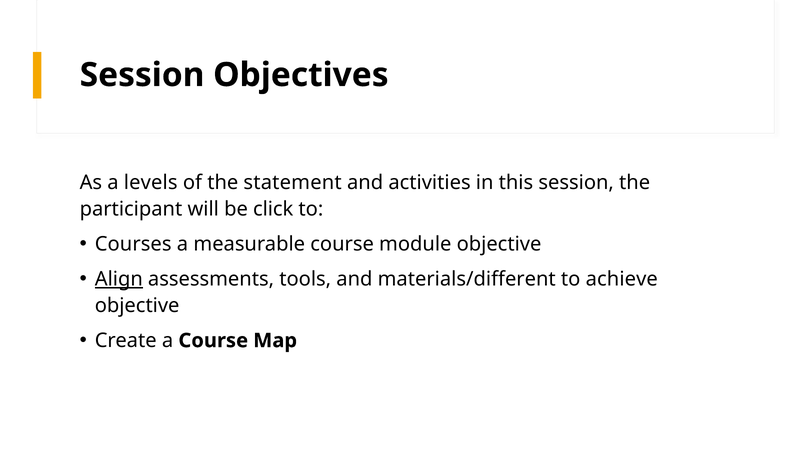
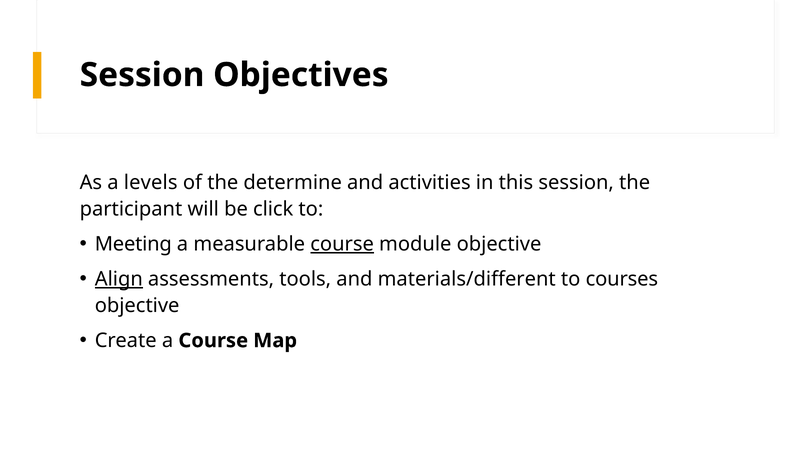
statement: statement -> determine
Courses: Courses -> Meeting
course at (342, 244) underline: none -> present
achieve: achieve -> courses
